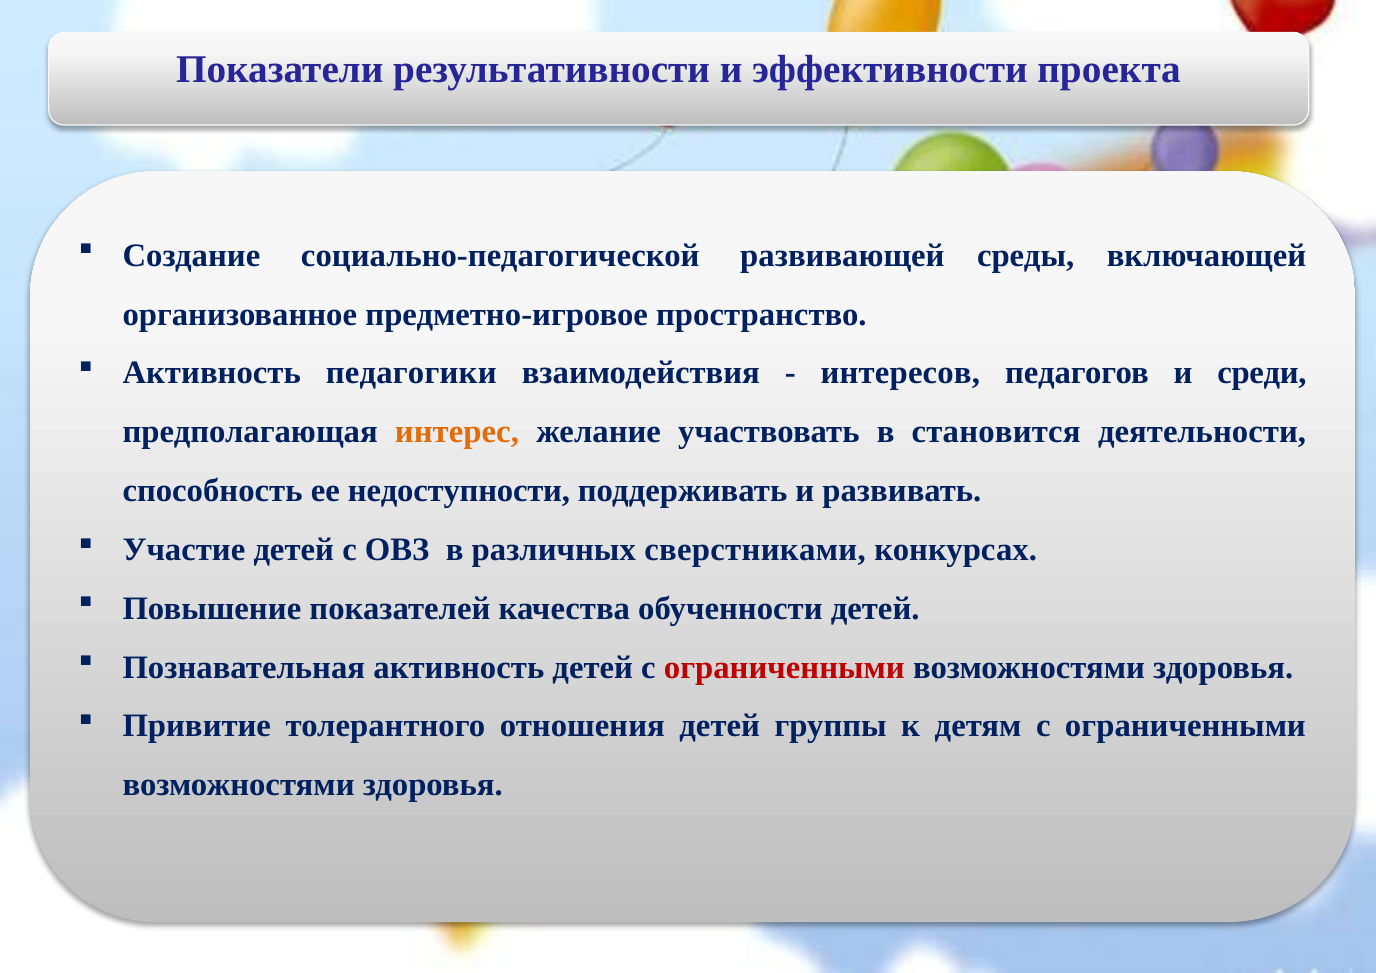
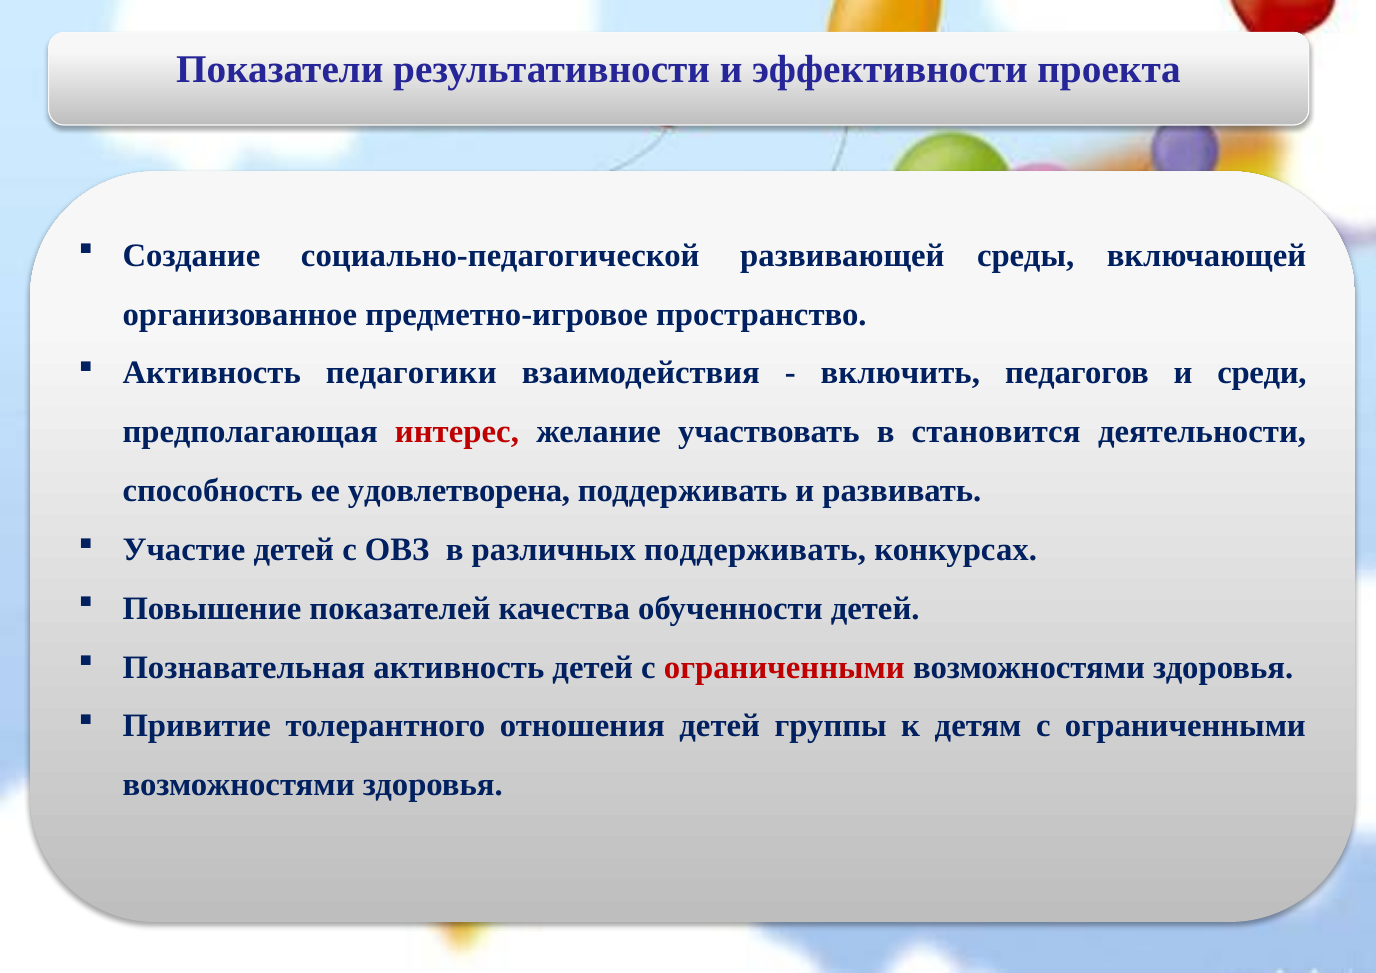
интересов: интересов -> включить
интерес colour: orange -> red
недоступности: недоступности -> удовлетворена
различных сверстниками: сверстниками -> поддерживать
